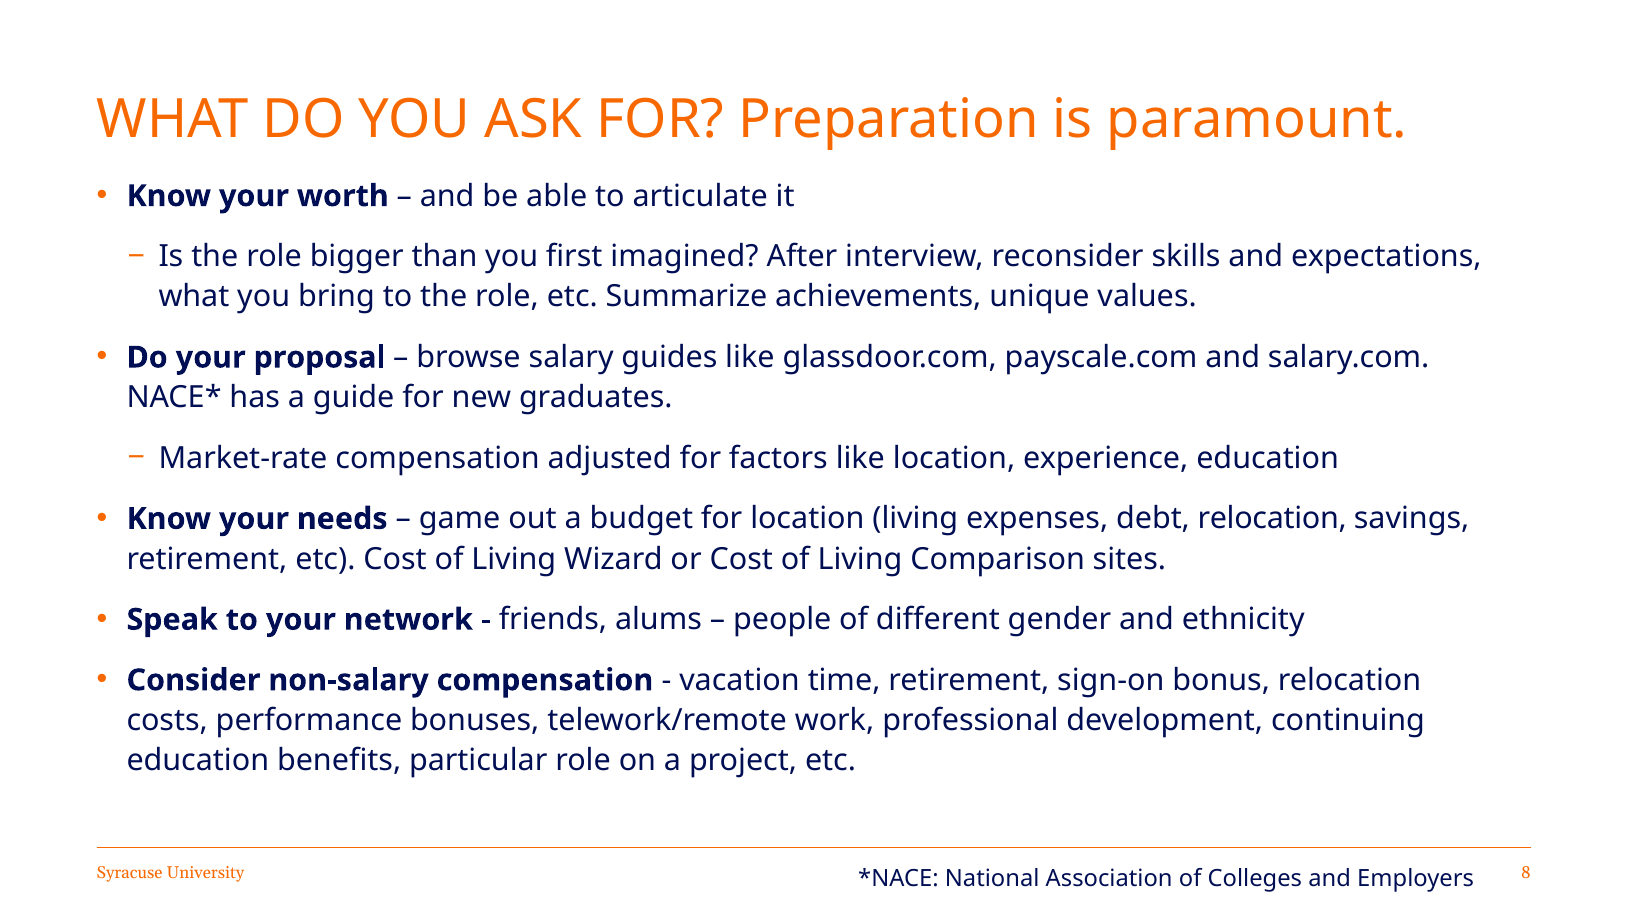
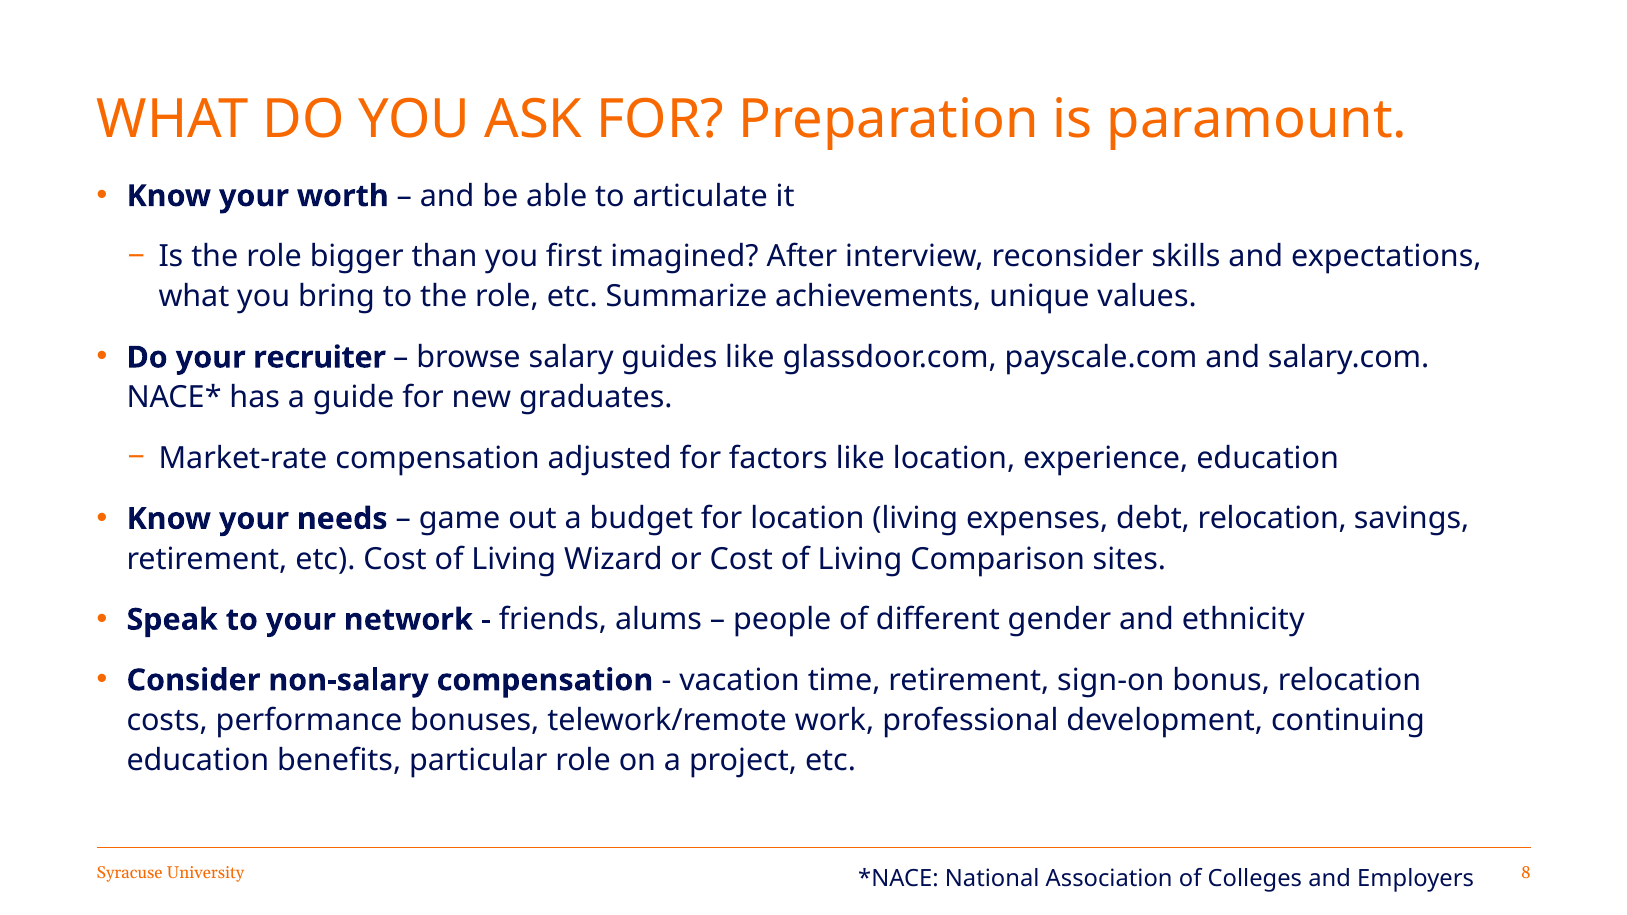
proposal: proposal -> recruiter
